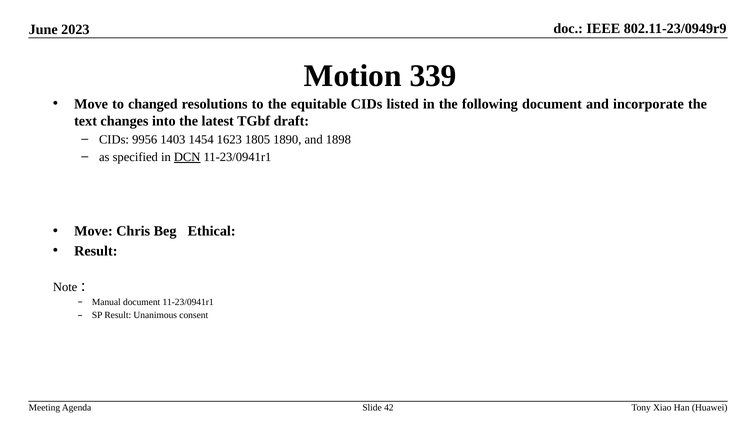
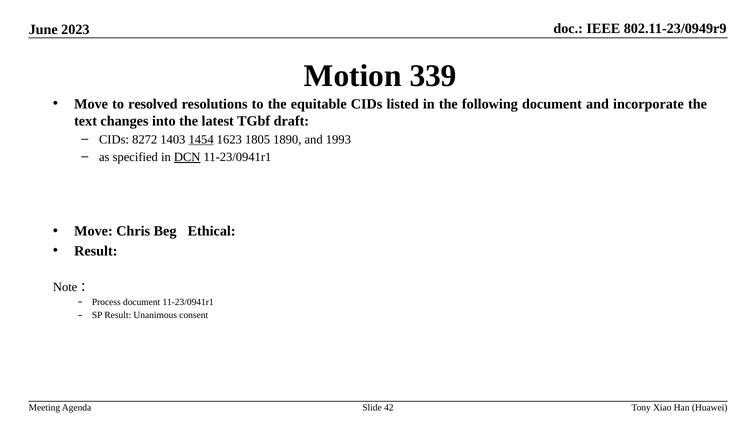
changed: changed -> resolved
9956: 9956 -> 8272
1454 underline: none -> present
1898: 1898 -> 1993
Manual: Manual -> Process
